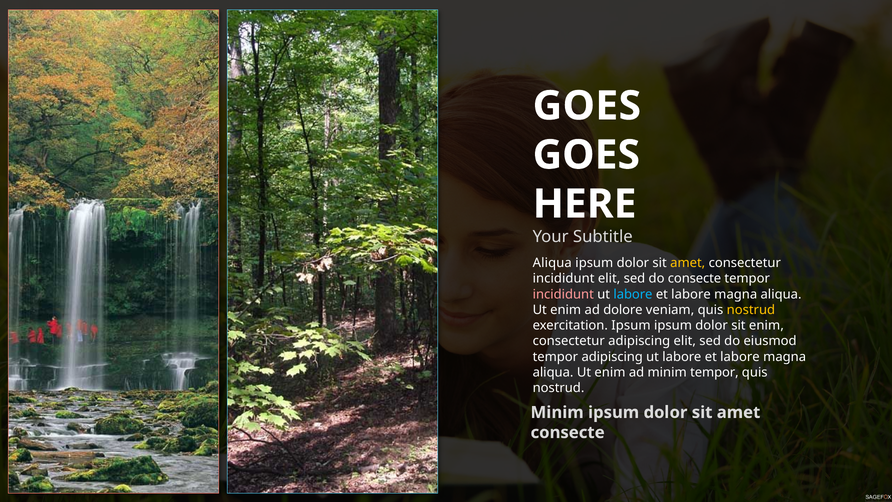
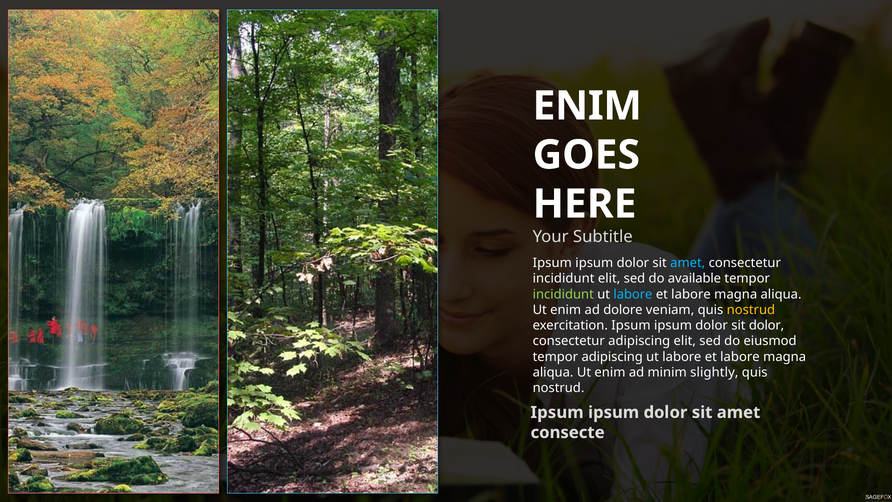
GOES at (587, 106): GOES -> ENIM
Aliqua at (552, 263): Aliqua -> Ipsum
amet at (688, 263) colour: yellow -> light blue
do consecte: consecte -> available
incididunt at (563, 294) colour: pink -> light green
sit enim: enim -> dolor
minim tempor: tempor -> slightly
Minim at (557, 412): Minim -> Ipsum
